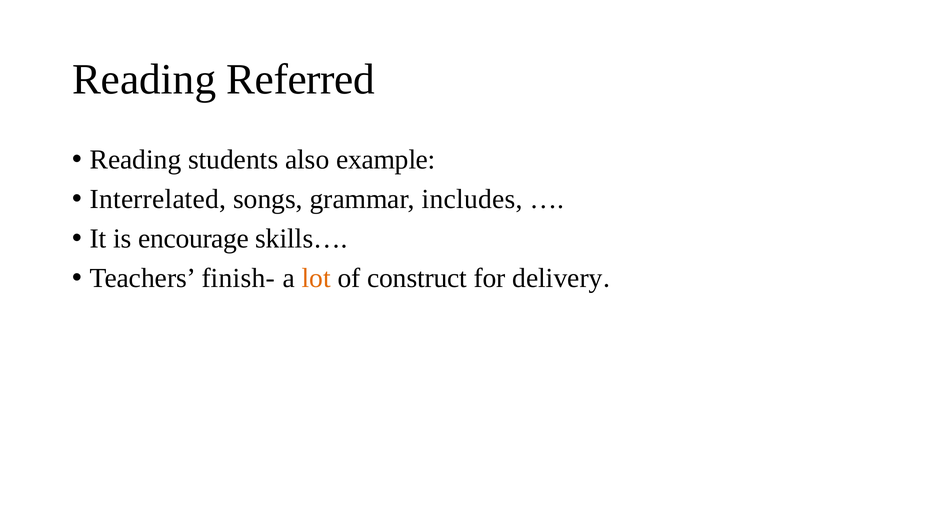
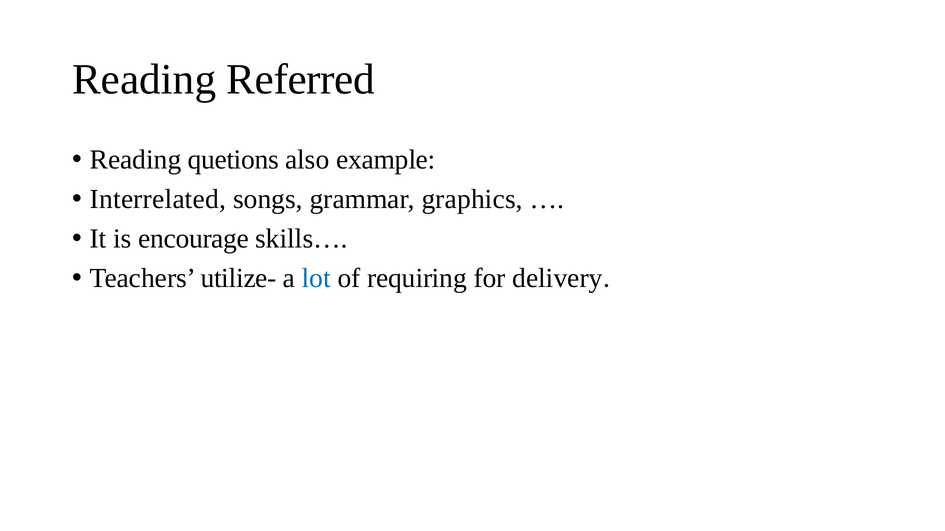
students: students -> quetions
includes: includes -> graphics
finish-: finish- -> utilize-
lot colour: orange -> blue
construct: construct -> requiring
